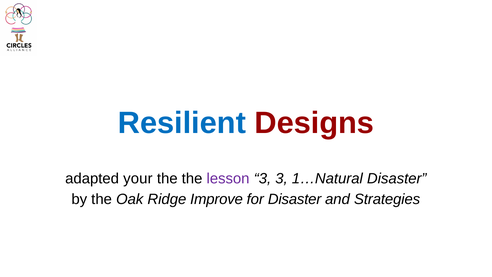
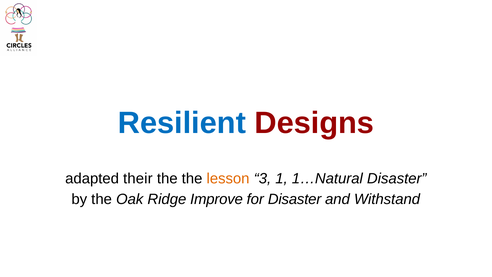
your: your -> their
lesson colour: purple -> orange
3 3: 3 -> 1
Strategies: Strategies -> Withstand
